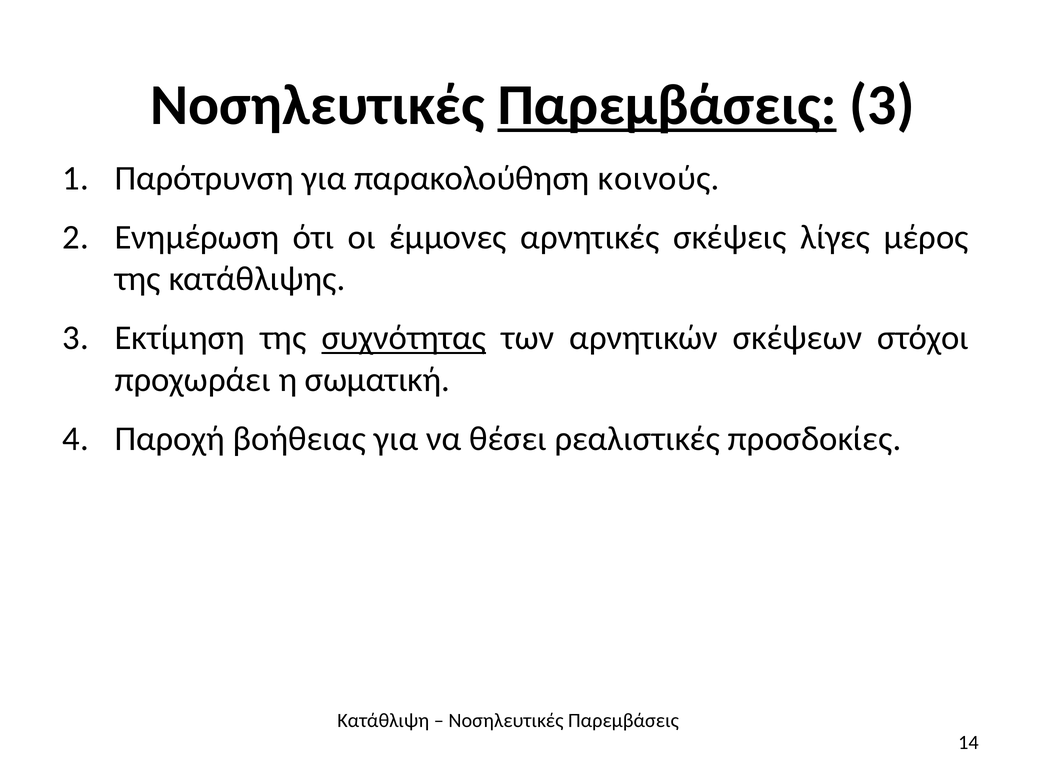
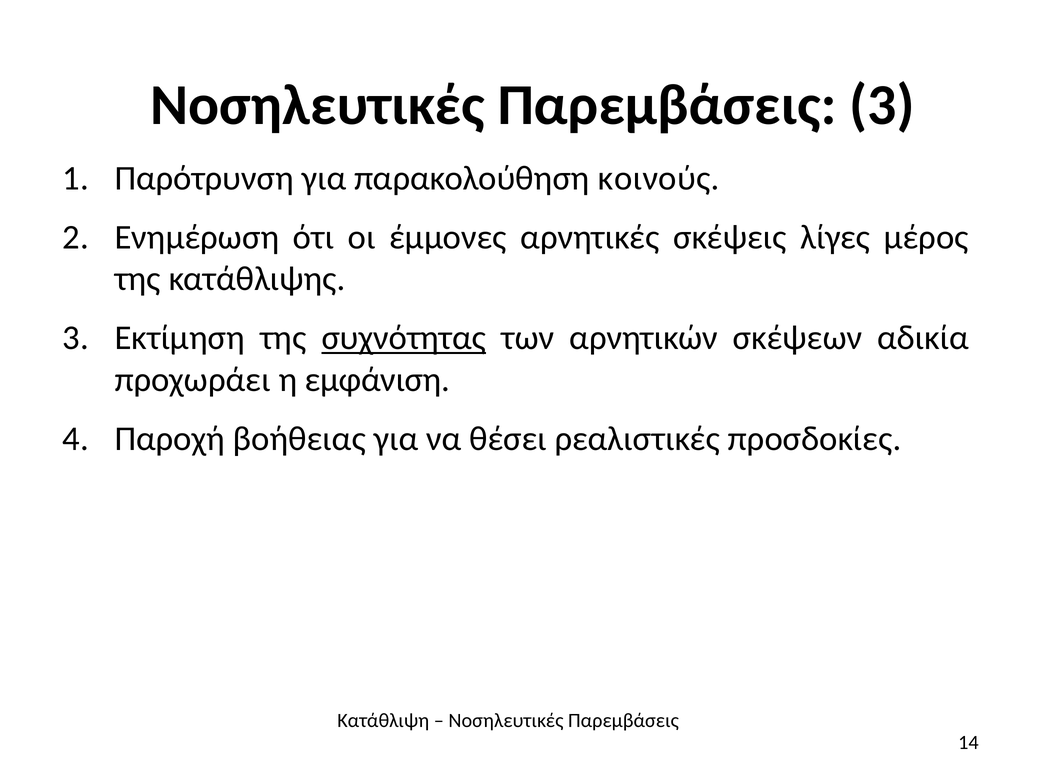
Παρεμβάσεις at (667, 105) underline: present -> none
στόχοι: στόχοι -> αδικία
σωματική: σωματική -> εμφάνιση
